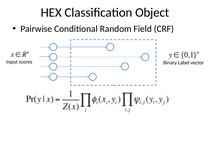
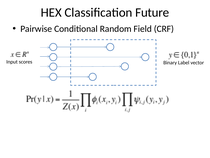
Object: Object -> Future
